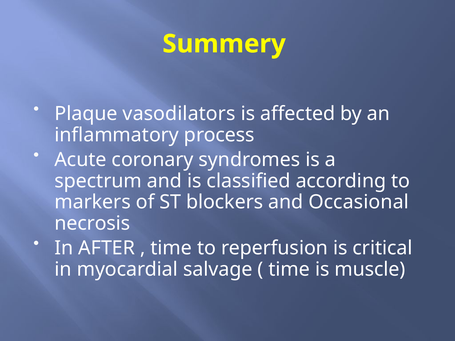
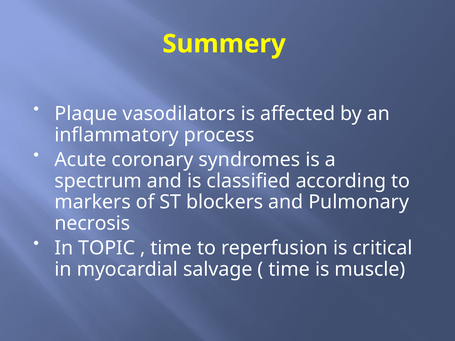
Occasional: Occasional -> Pulmonary
AFTER: AFTER -> TOPIC
